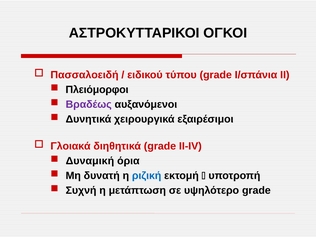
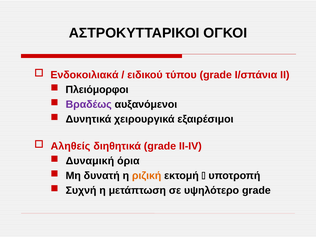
Πασσαλοειδή: Πασσαλοειδή -> Ενδοκοιλιακά
Γλοιακά: Γλοιακά -> Αληθείς
ριζική colour: blue -> orange
